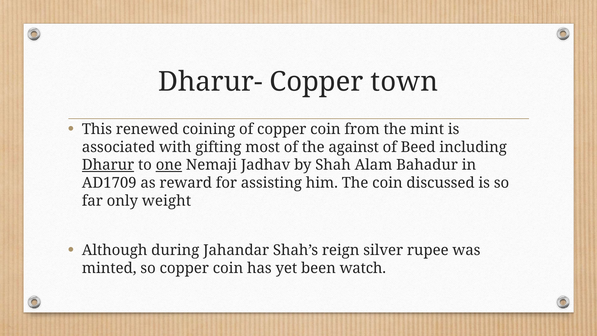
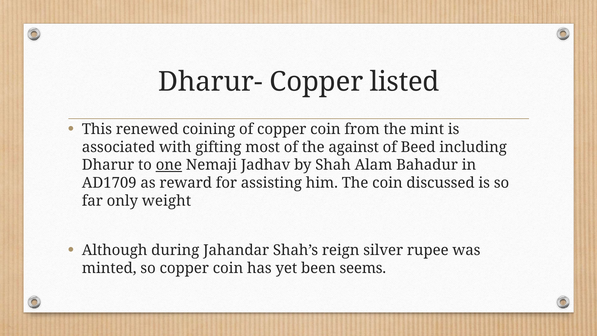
town: town -> listed
Dharur underline: present -> none
watch: watch -> seems
